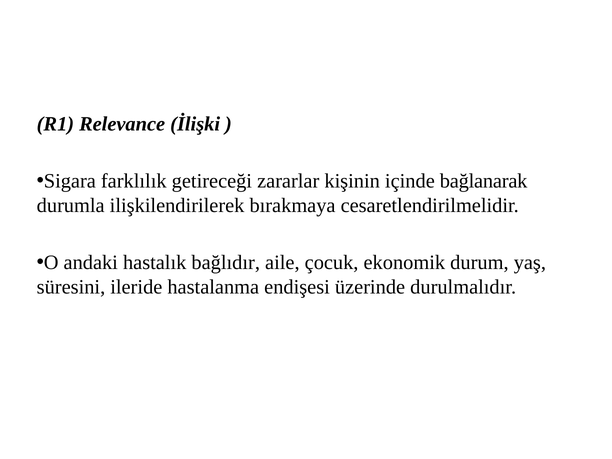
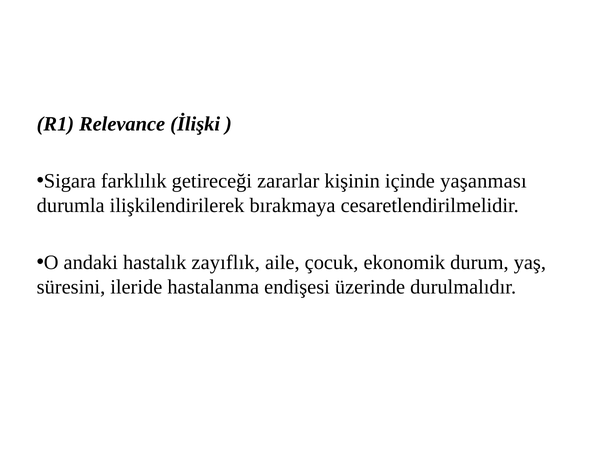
bağlanarak: bağlanarak -> yaşanması
bağlıdır: bağlıdır -> zayıflık
